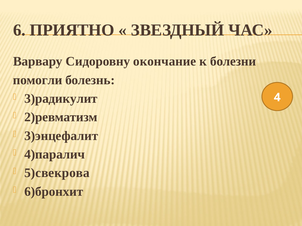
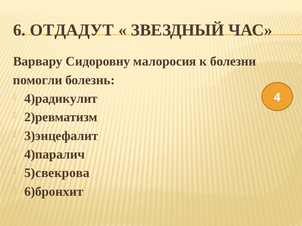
ПРИЯТНО: ПРИЯТНО -> ОТДАДУТ
окончание: окончание -> малоросия
3)радикулит: 3)радикулит -> 4)радикулит
